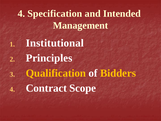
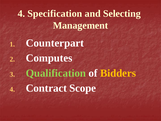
Intended: Intended -> Selecting
Institutional: Institutional -> Counterpart
Principles: Principles -> Computes
Qualification colour: yellow -> light green
